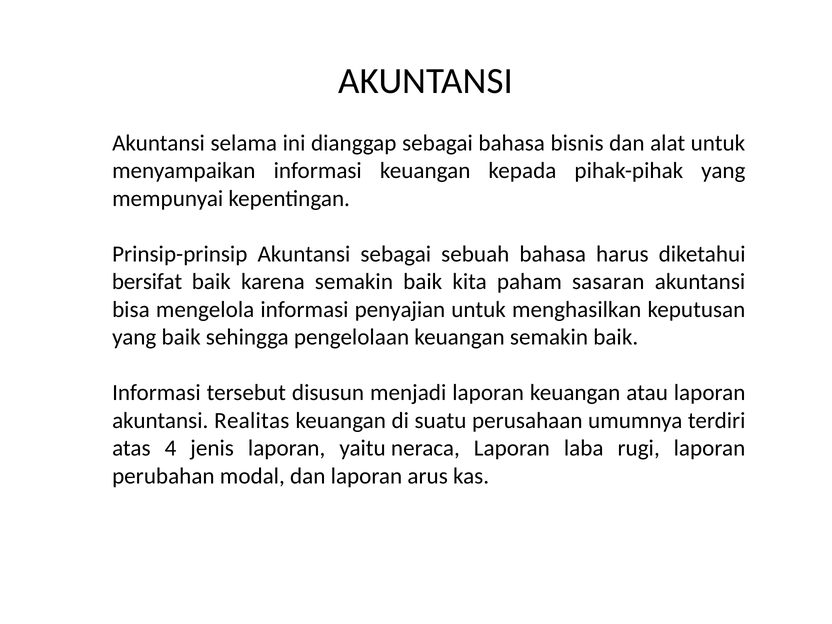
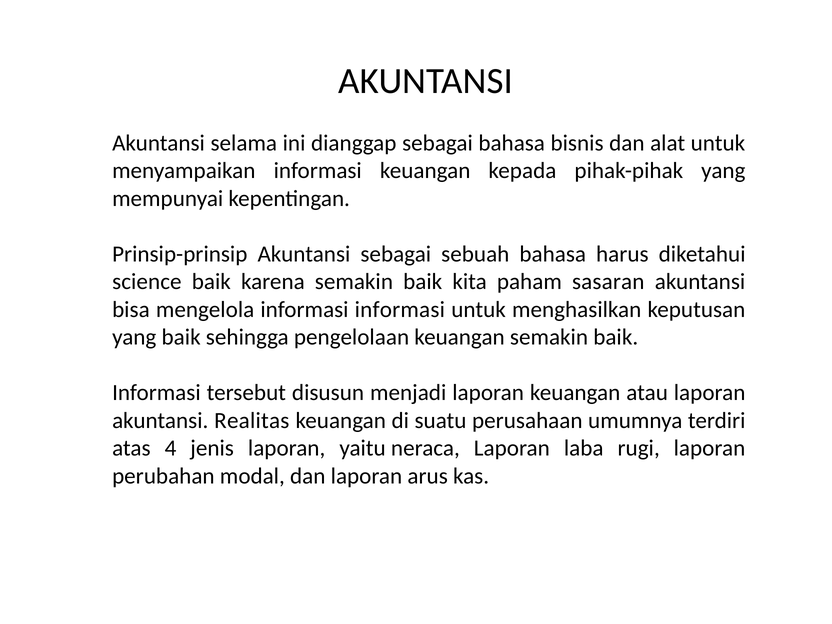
bersifat: bersifat -> science
informasi penyajian: penyajian -> informasi
